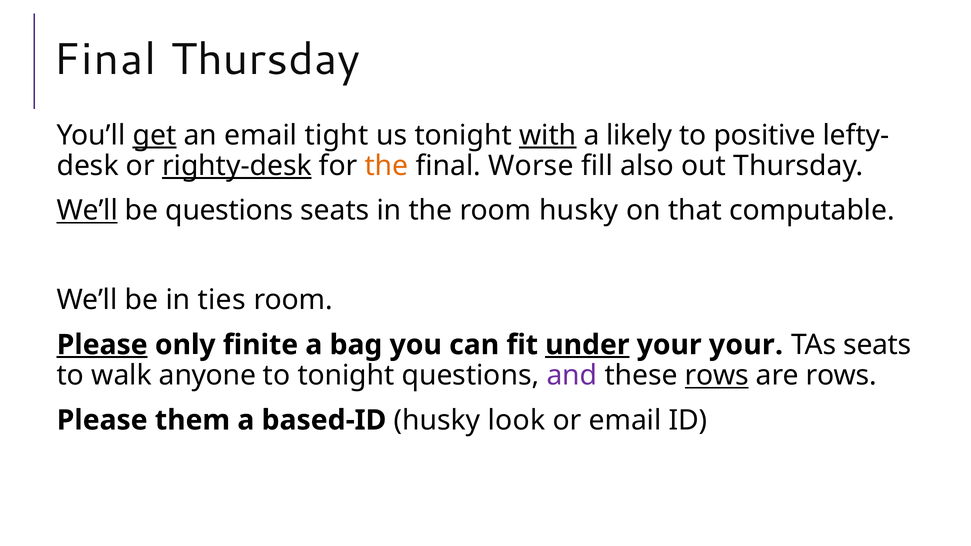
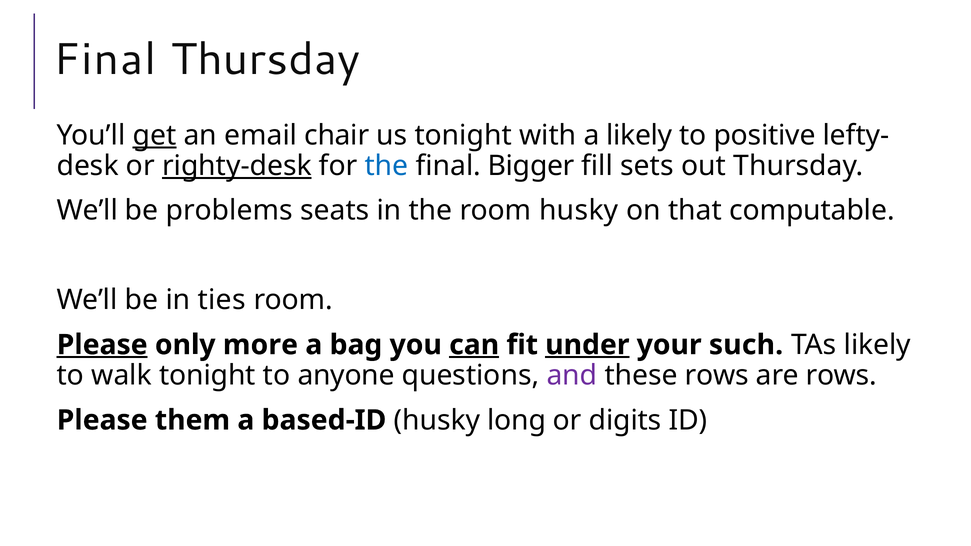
tight: tight -> chair
with underline: present -> none
the at (387, 166) colour: orange -> blue
Worse: Worse -> Bigger
also: also -> sets
We’ll at (87, 211) underline: present -> none
be questions: questions -> problems
finite: finite -> more
can underline: none -> present
your your: your -> such
TAs seats: seats -> likely
walk anyone: anyone -> tonight
to tonight: tonight -> anyone
rows at (717, 376) underline: present -> none
look: look -> long
or email: email -> digits
